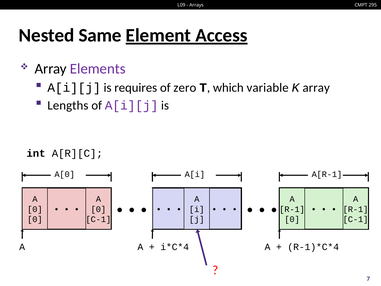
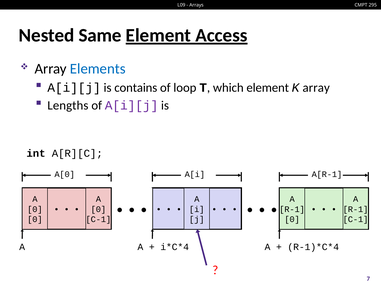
Elements colour: purple -> blue
requires: requires -> contains
zero: zero -> loop
which variable: variable -> element
